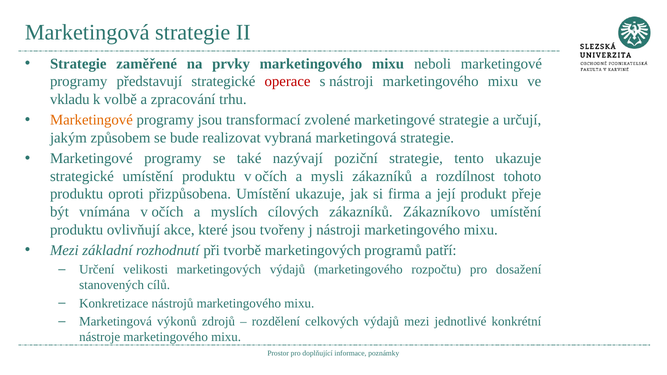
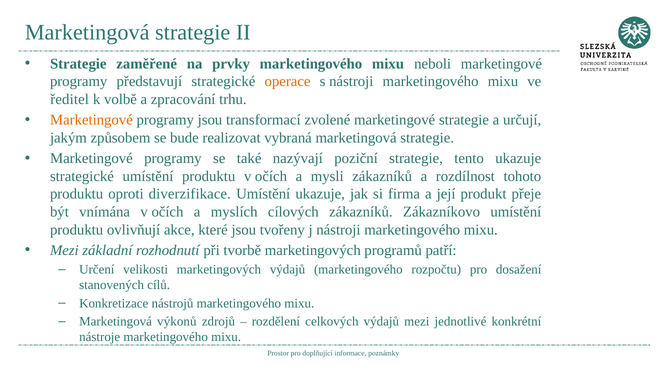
operace colour: red -> orange
vkladu: vkladu -> ředitel
přizpůsobena: přizpůsobena -> diverzifikace
